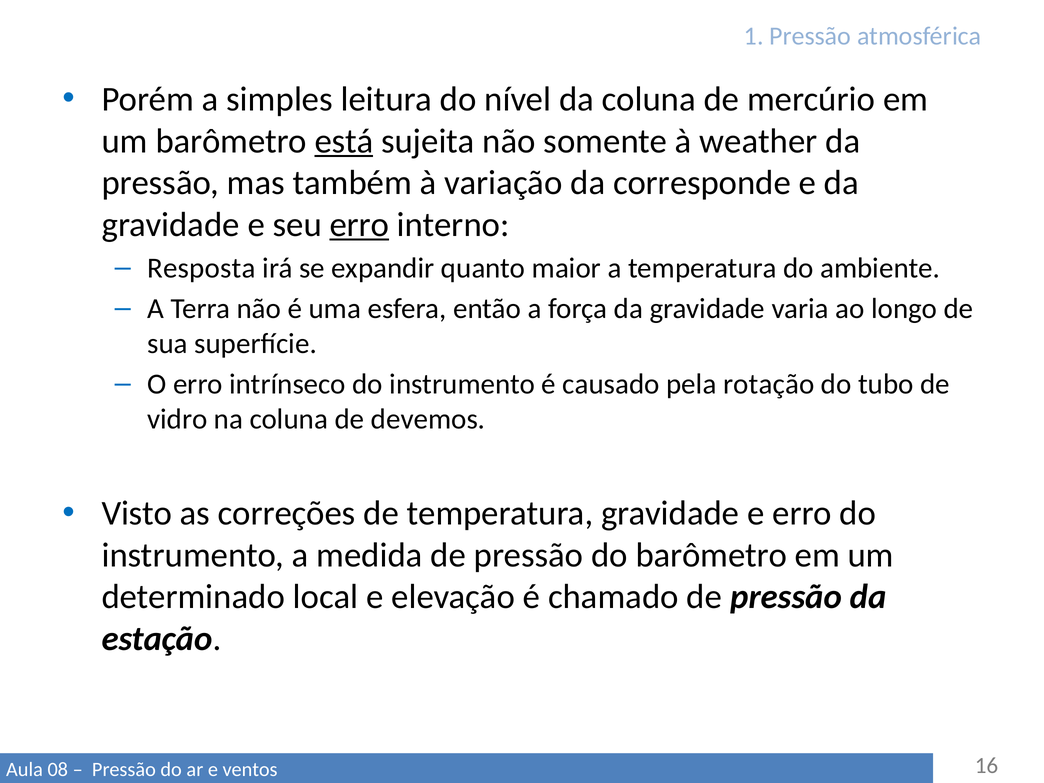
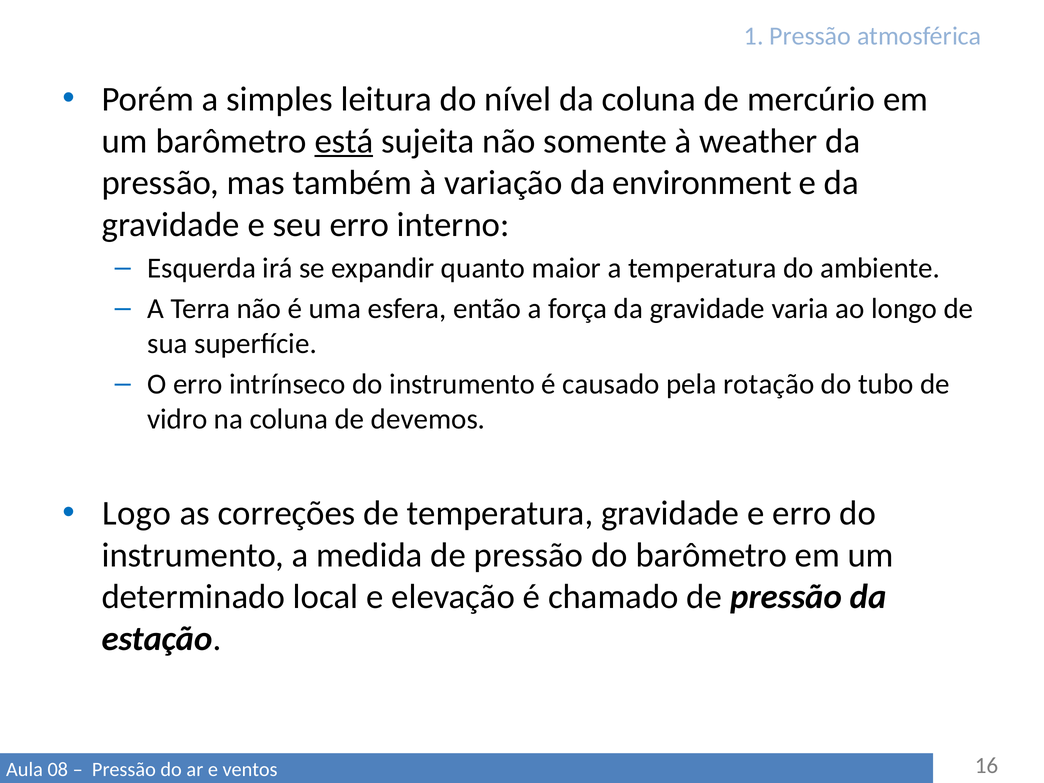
corresponde: corresponde -> environment
erro at (359, 225) underline: present -> none
Resposta: Resposta -> Esquerda
Visto: Visto -> Logo
